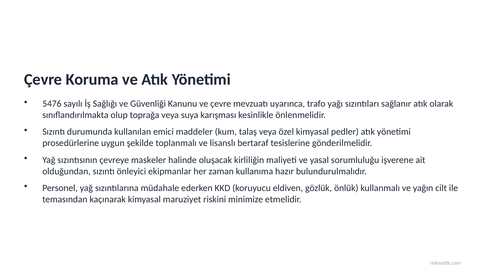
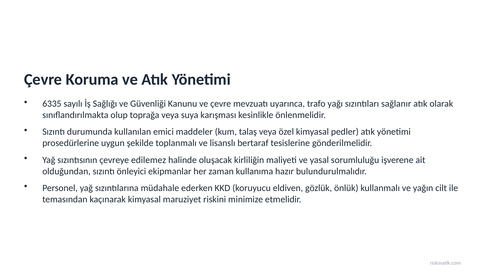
5476: 5476 -> 6335
maskeler: maskeler -> edilemez
